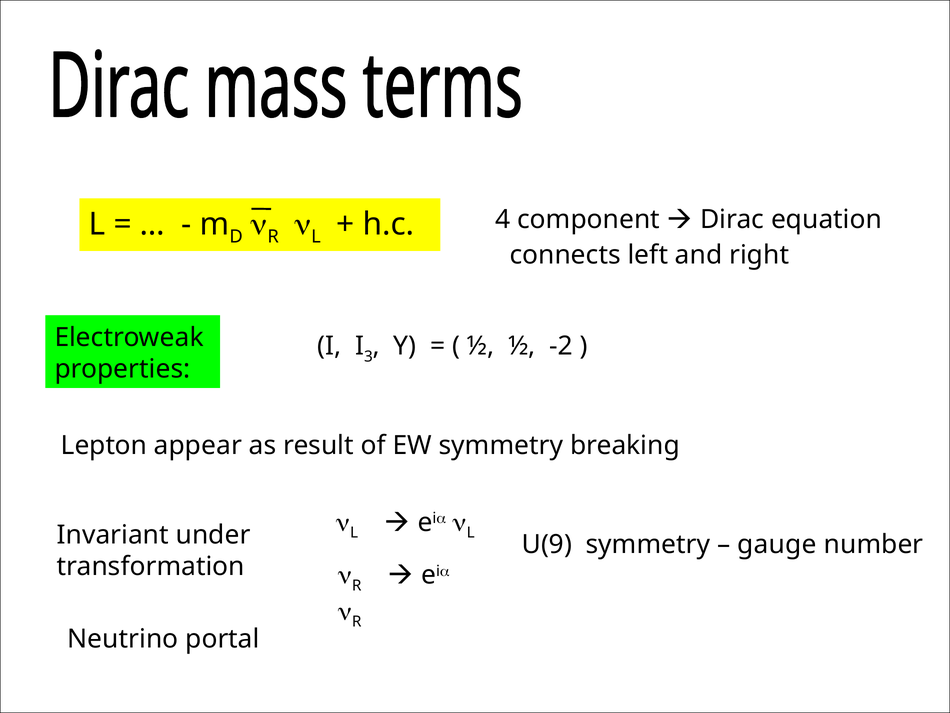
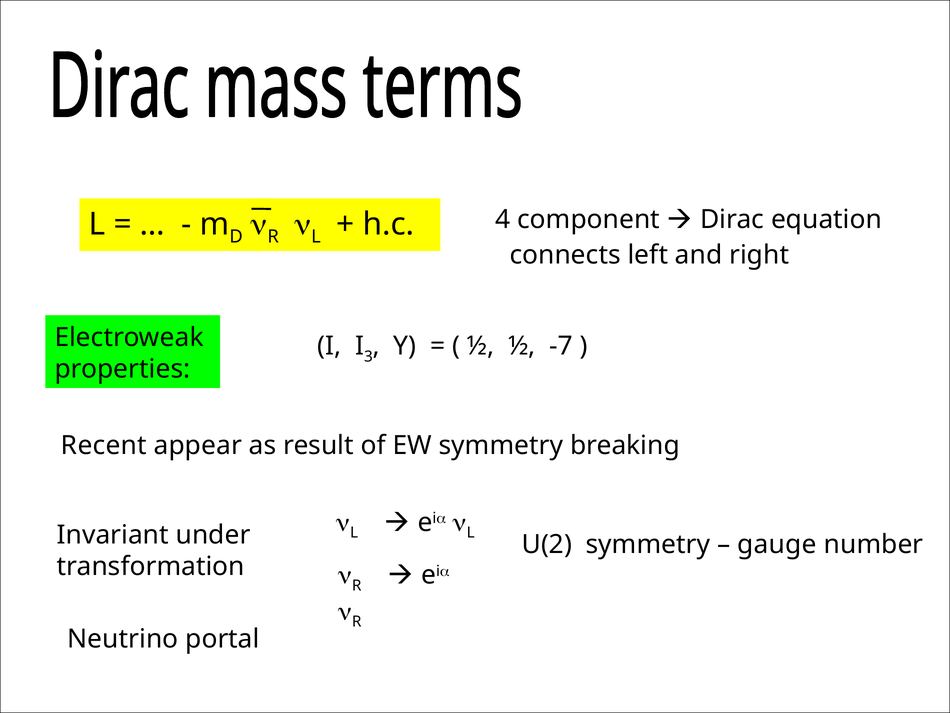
-2: -2 -> -7
Lepton: Lepton -> Recent
U(9: U(9 -> U(2
